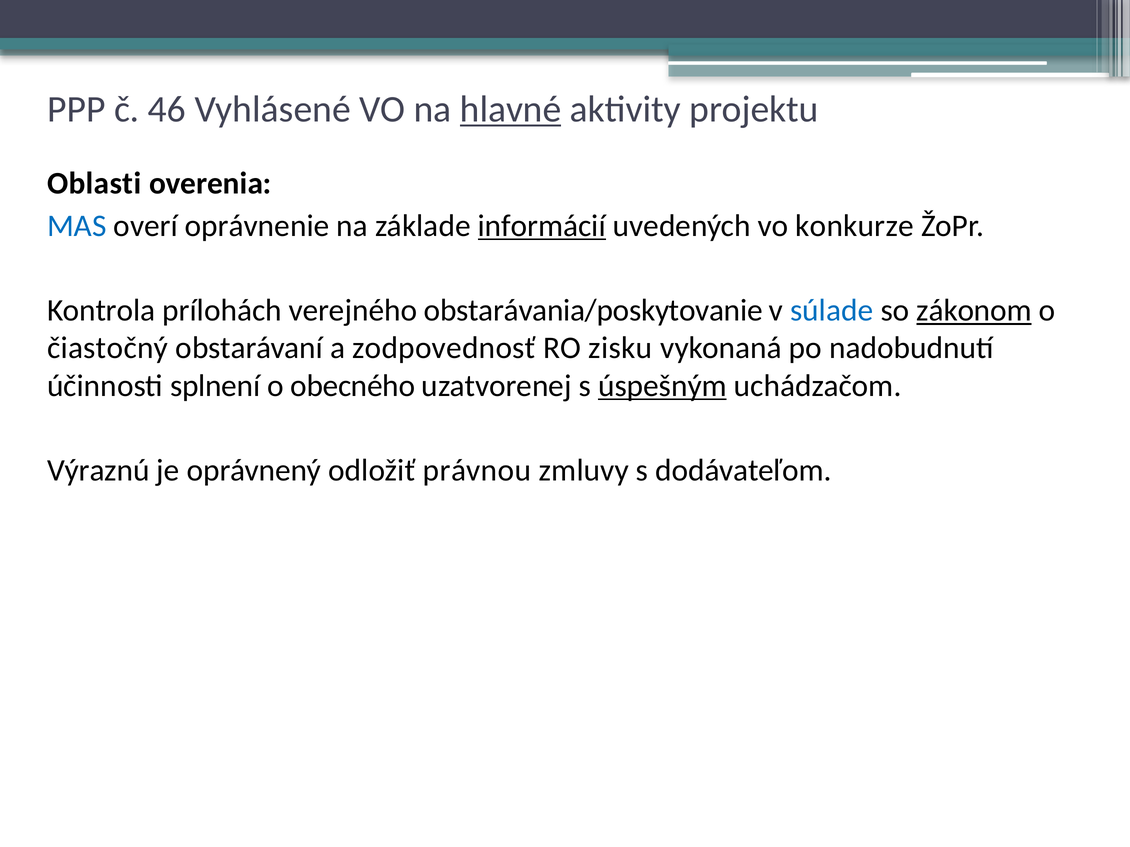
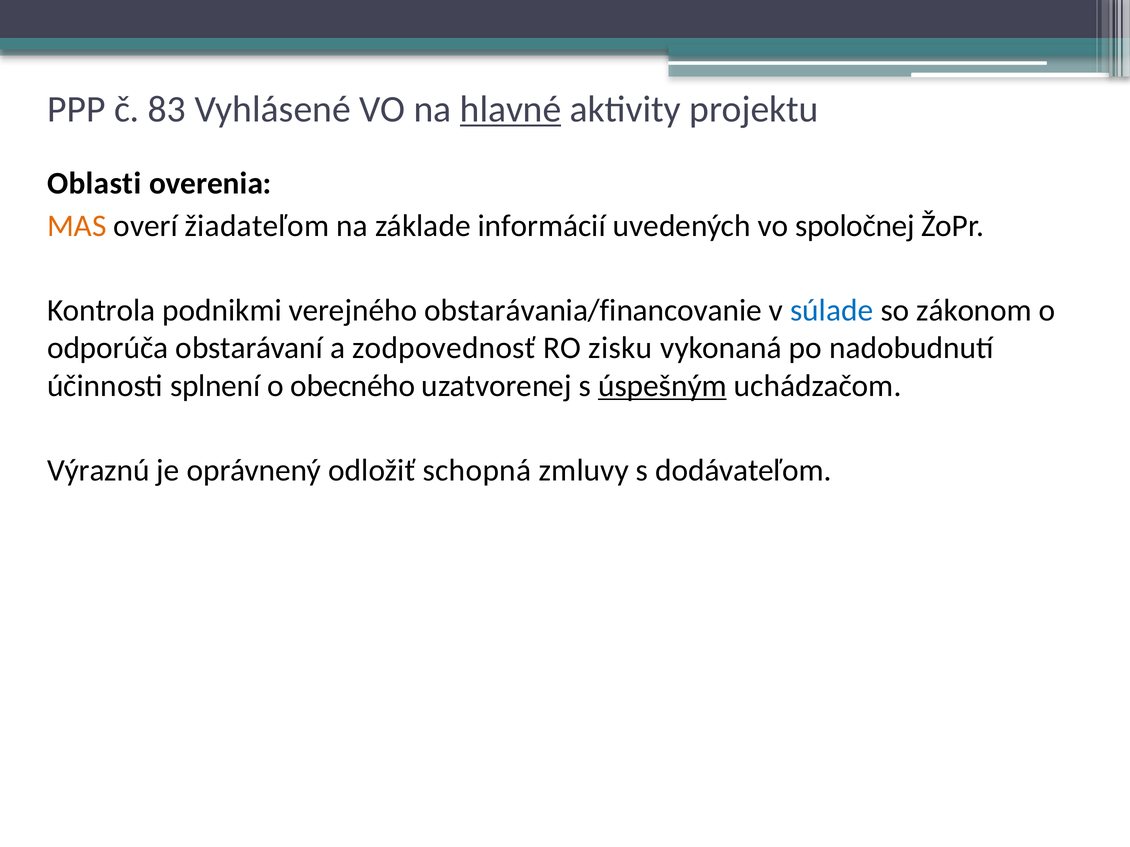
46: 46 -> 83
MAS colour: blue -> orange
oprávnenie: oprávnenie -> žiadateľom
informácií underline: present -> none
konkurze: konkurze -> spoločnej
prílohách: prílohách -> podnikmi
obstarávania/poskytovanie: obstarávania/poskytovanie -> obstarávania/financovanie
zákonom underline: present -> none
čiastočný: čiastočný -> odporúča
právnou: právnou -> schopná
